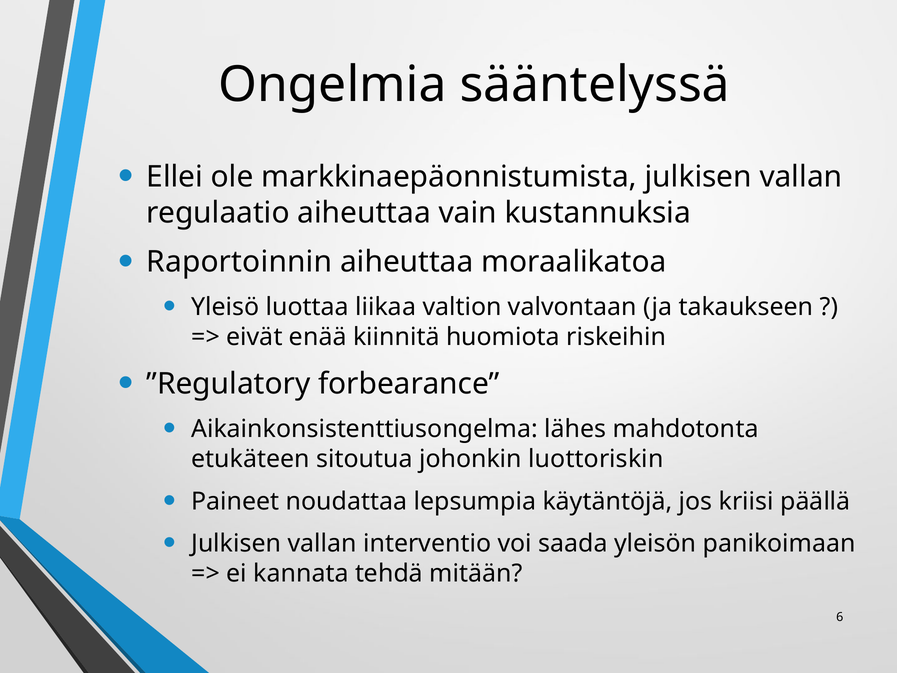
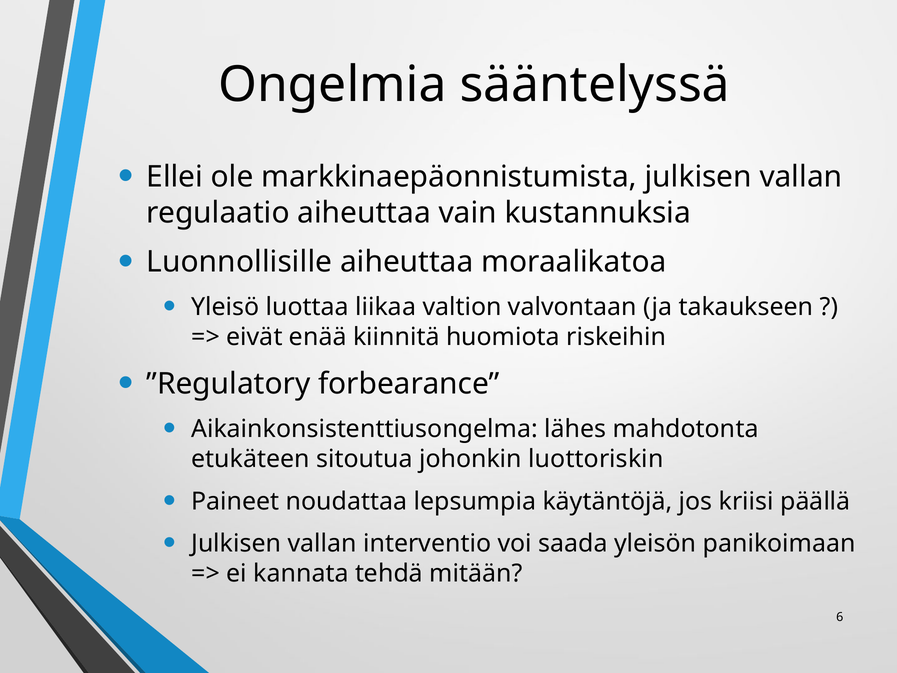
Raportoinnin: Raportoinnin -> Luonnollisille
